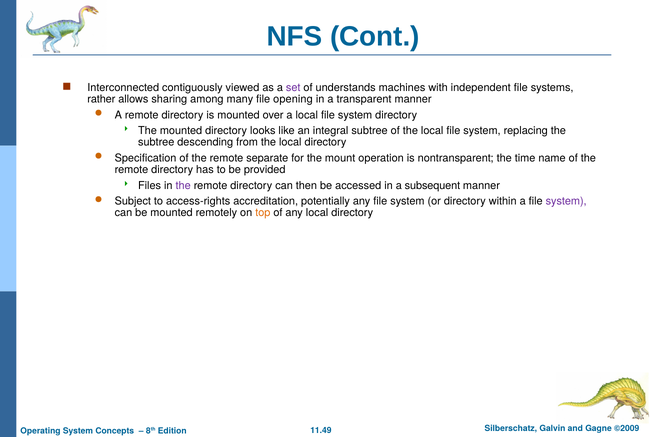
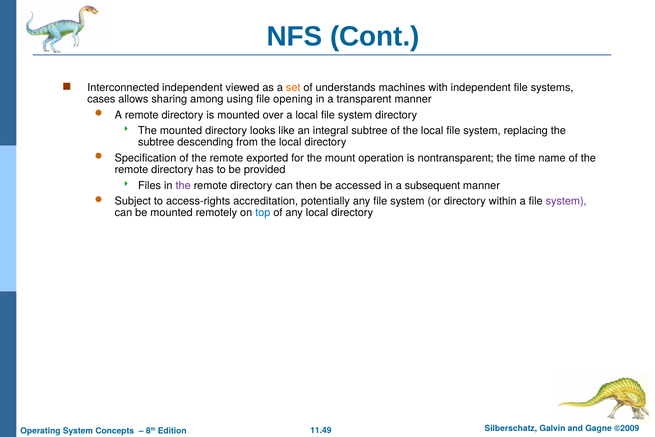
Interconnected contiguously: contiguously -> independent
set colour: purple -> orange
rather: rather -> cases
many: many -> using
separate: separate -> exported
top colour: orange -> blue
